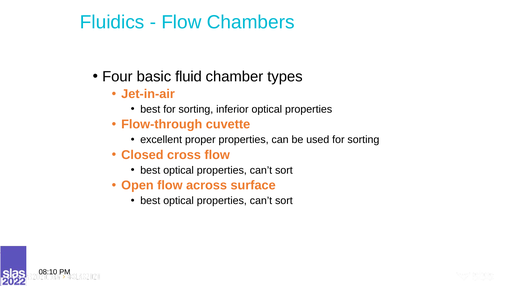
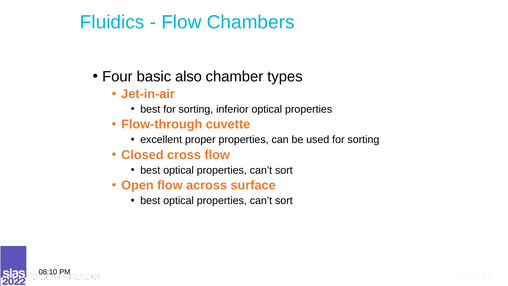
fluid: fluid -> also
